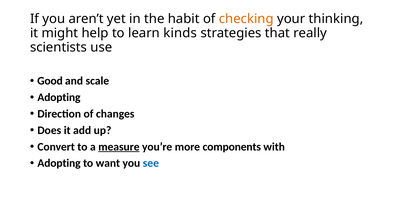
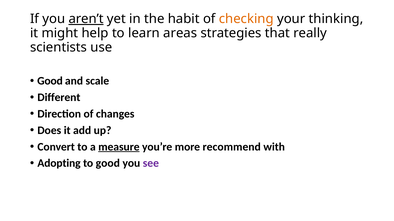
aren’t underline: none -> present
kinds: kinds -> areas
Adopting at (59, 98): Adopting -> Different
components: components -> recommend
to want: want -> good
see colour: blue -> purple
